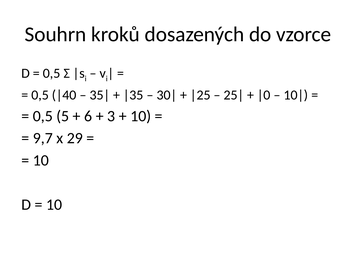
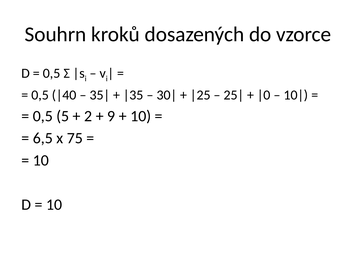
6: 6 -> 2
3: 3 -> 9
9,7: 9,7 -> 6,5
29: 29 -> 75
